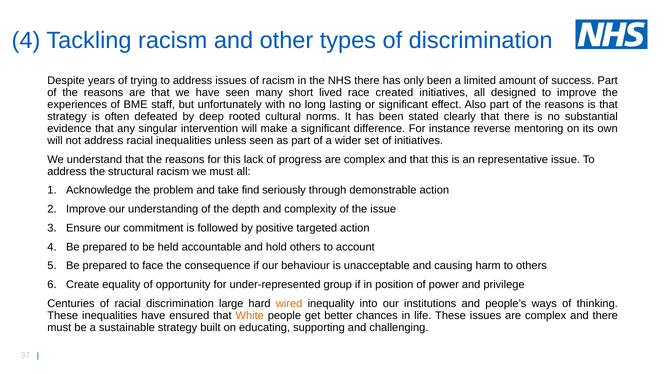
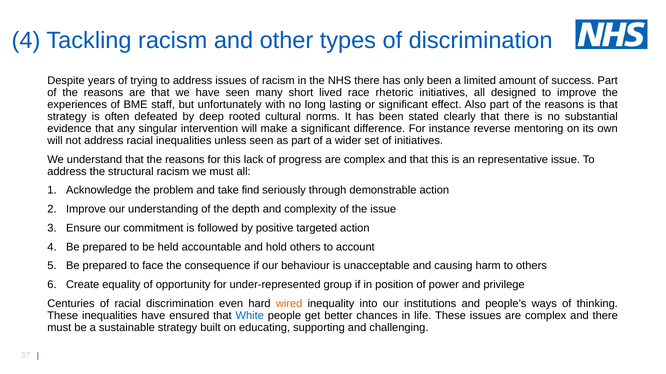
created: created -> rhetoric
large: large -> even
White colour: orange -> blue
